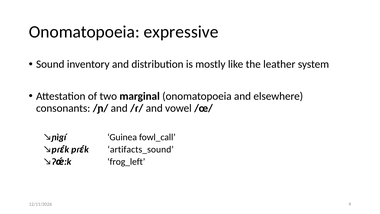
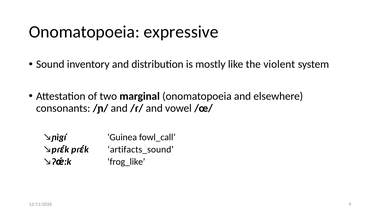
leather: leather -> violent
frog_left: frog_left -> frog_like
